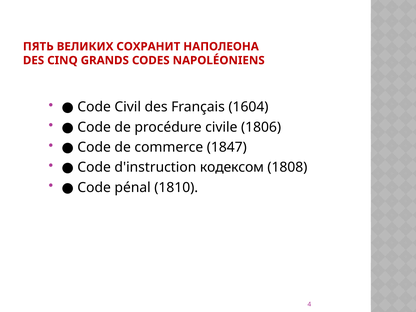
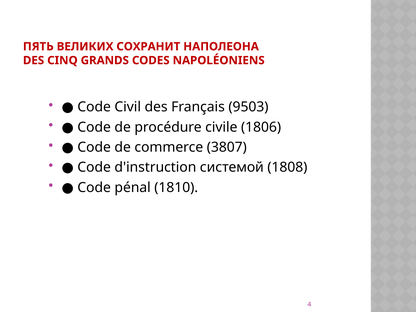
1604: 1604 -> 9503
1847: 1847 -> 3807
кодексом: кодексом -> системой
